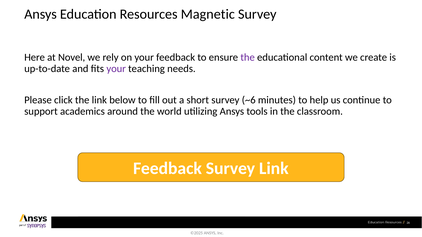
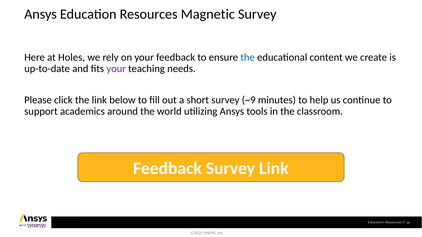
Novel: Novel -> Holes
the at (248, 57) colour: purple -> blue
~6: ~6 -> ~9
